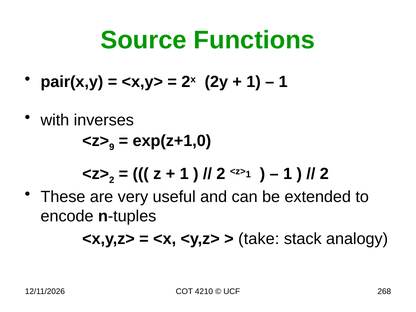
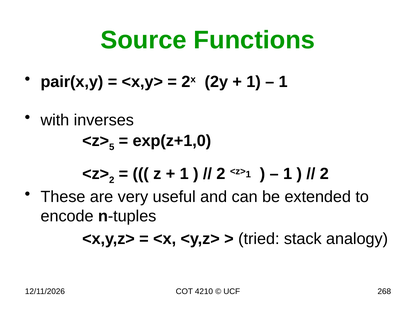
9: 9 -> 5
take: take -> tried
